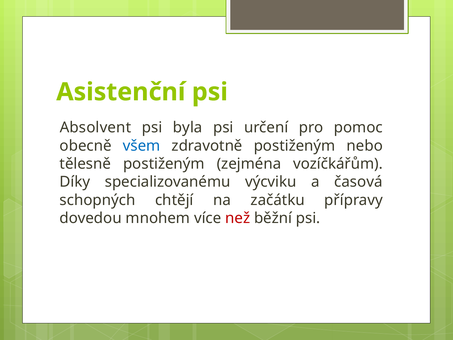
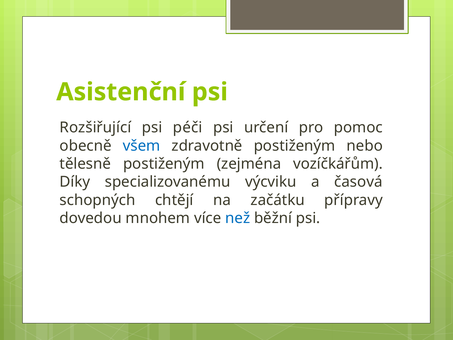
Absolvent: Absolvent -> Rozšiřující
byla: byla -> péči
než colour: red -> blue
